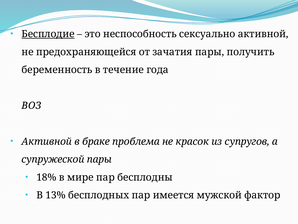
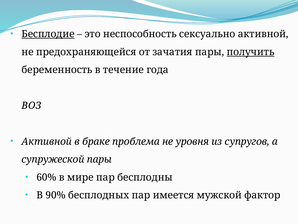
получить underline: none -> present
красок: красок -> уровня
18%: 18% -> 60%
13%: 13% -> 90%
